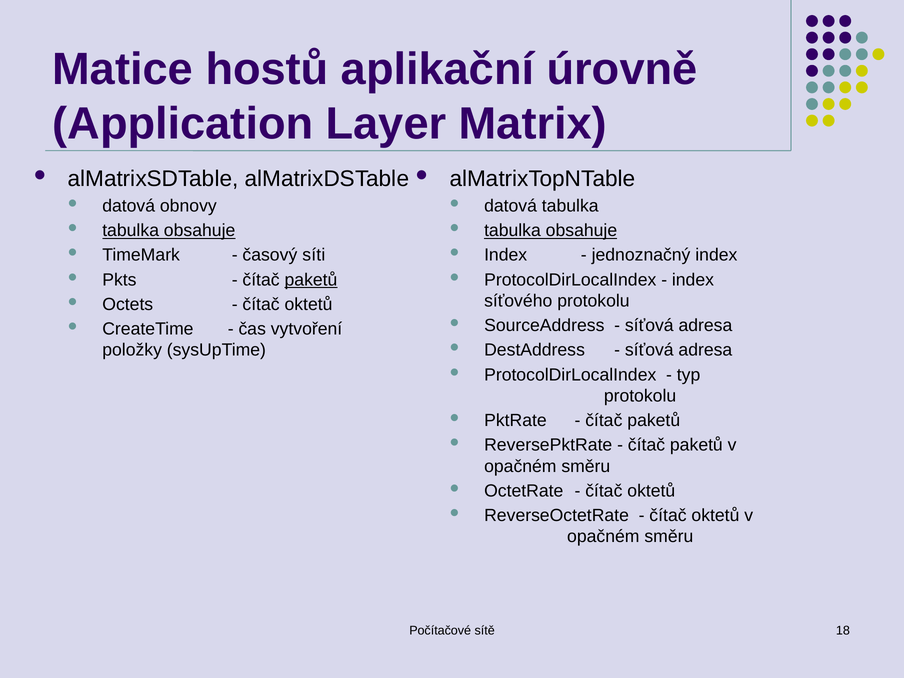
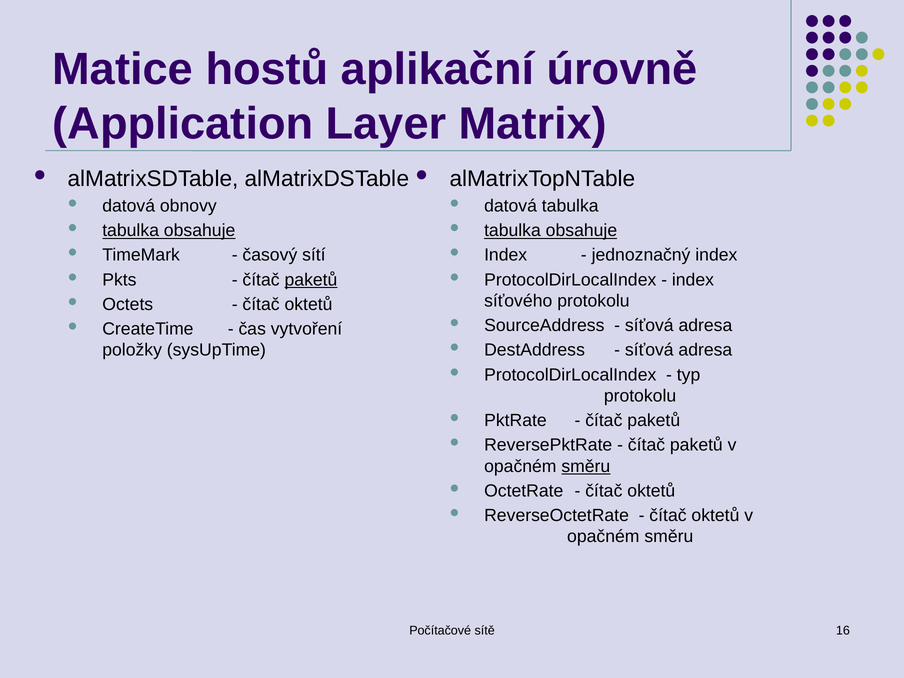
síti: síti -> sítí
směru at (586, 466) underline: none -> present
18: 18 -> 16
